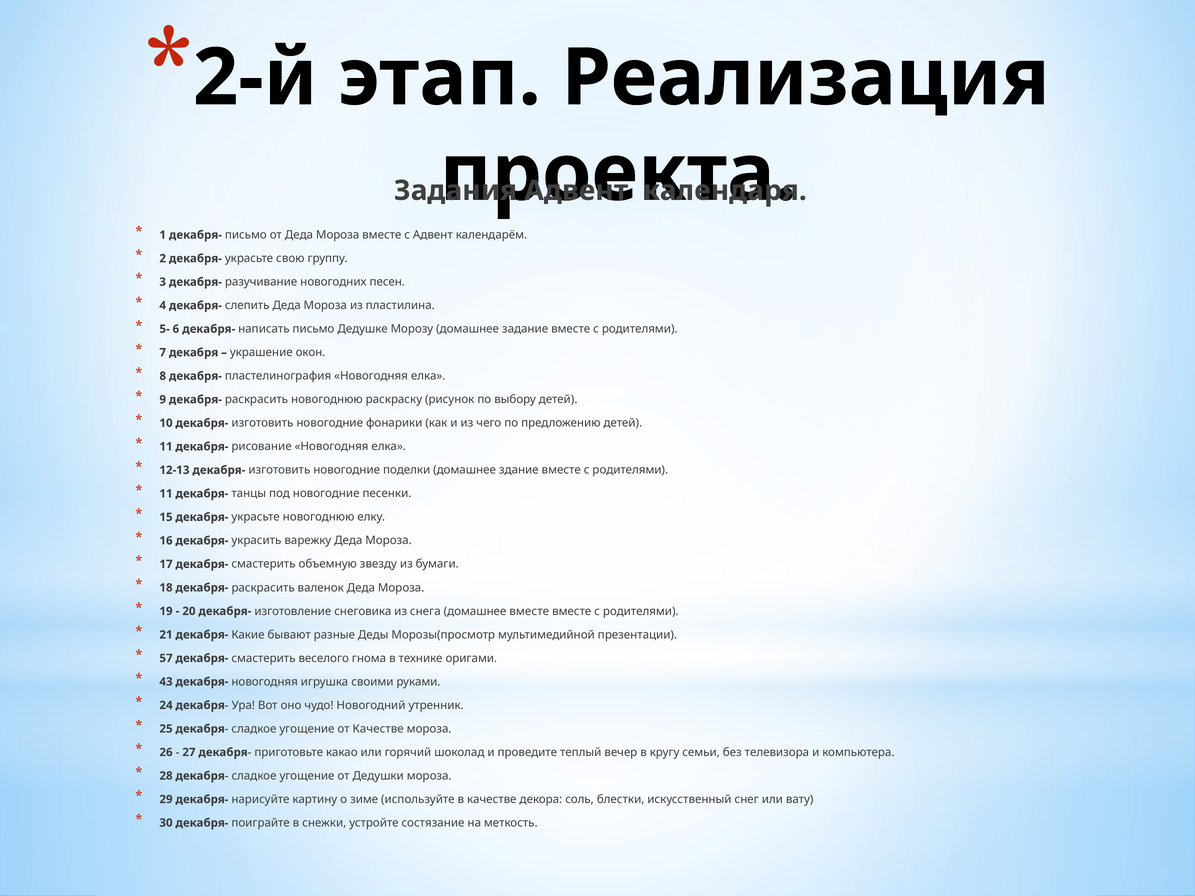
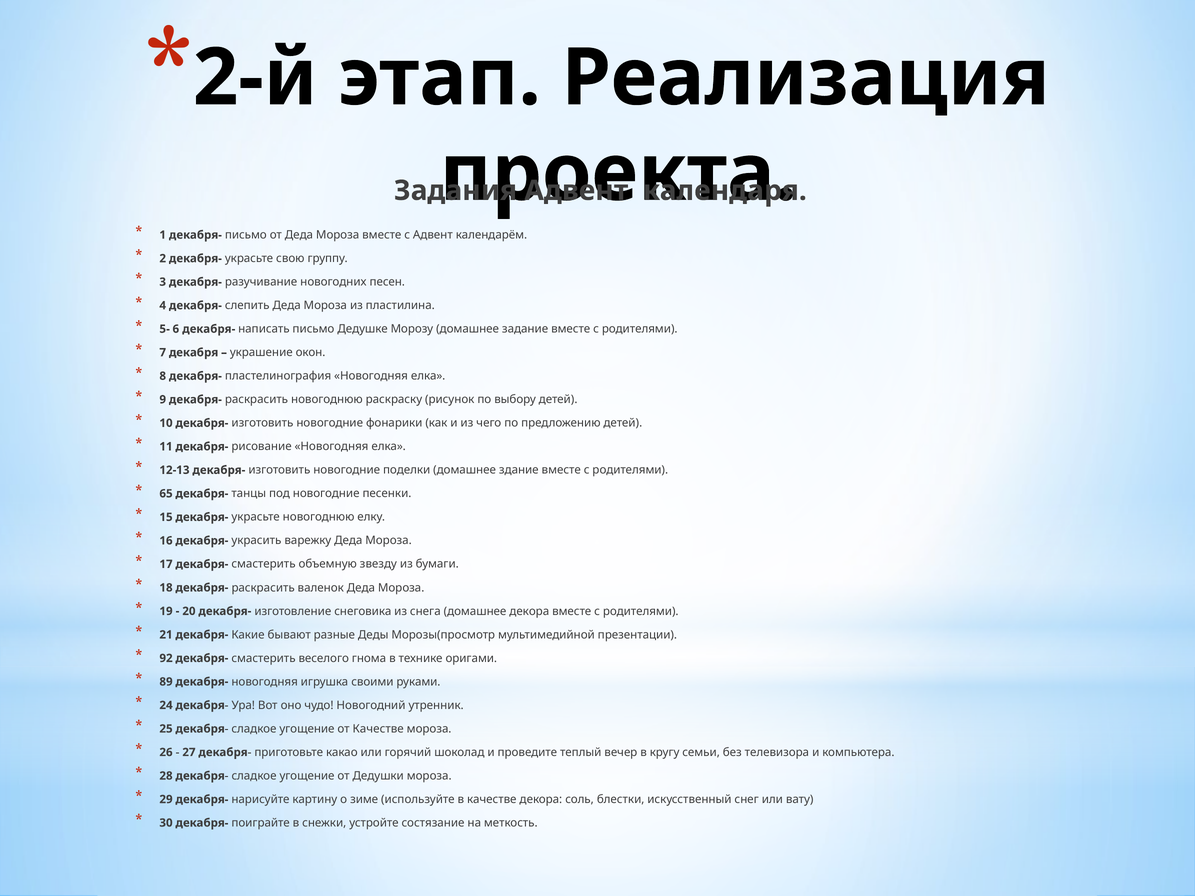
11 at (166, 494): 11 -> 65
домашнее вместе: вместе -> декора
57: 57 -> 92
43: 43 -> 89
